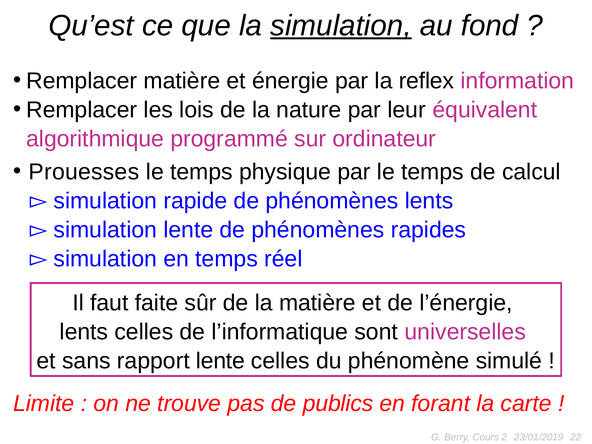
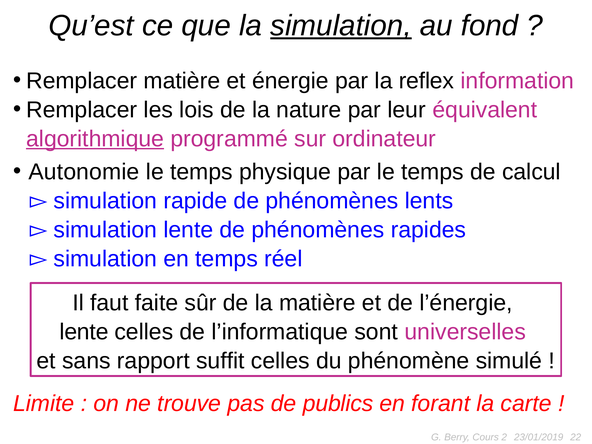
algorithmique underline: none -> present
Prouesses: Prouesses -> Autonomie
lents at (84, 332): lents -> lente
rapport lente: lente -> suffit
